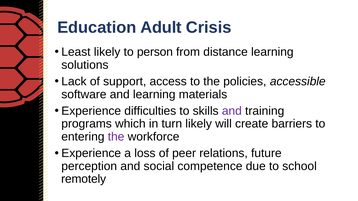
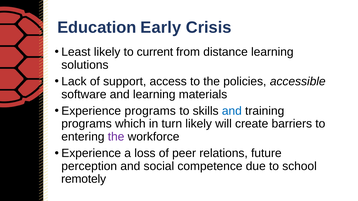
Adult: Adult -> Early
person: person -> current
Experience difficulties: difficulties -> programs
and at (232, 111) colour: purple -> blue
